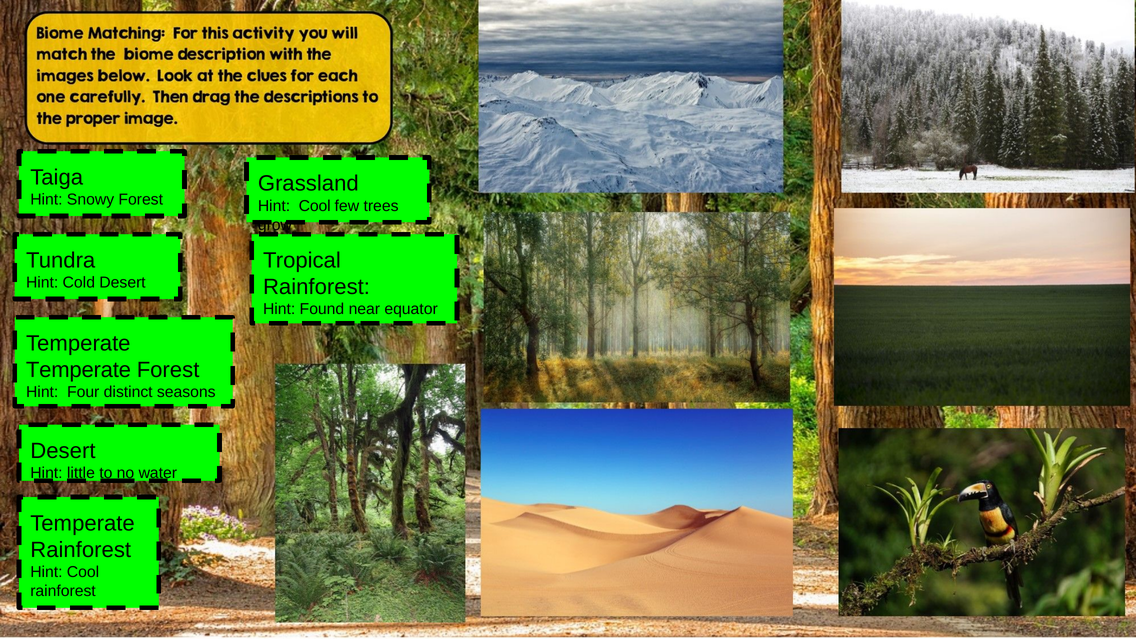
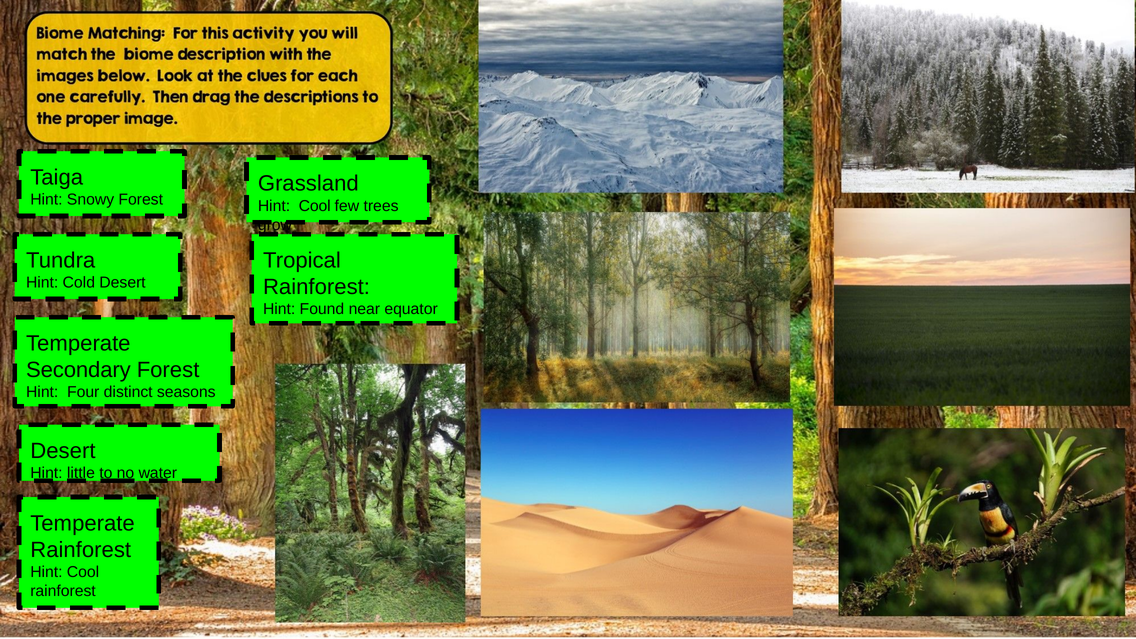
Temperate at (78, 370): Temperate -> Secondary
